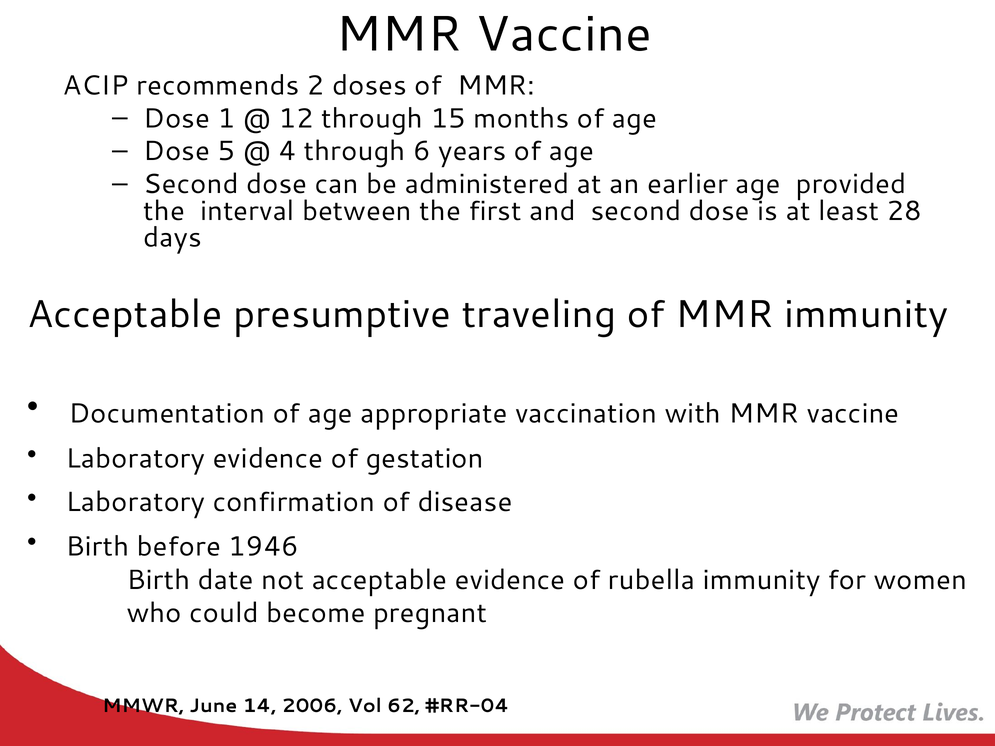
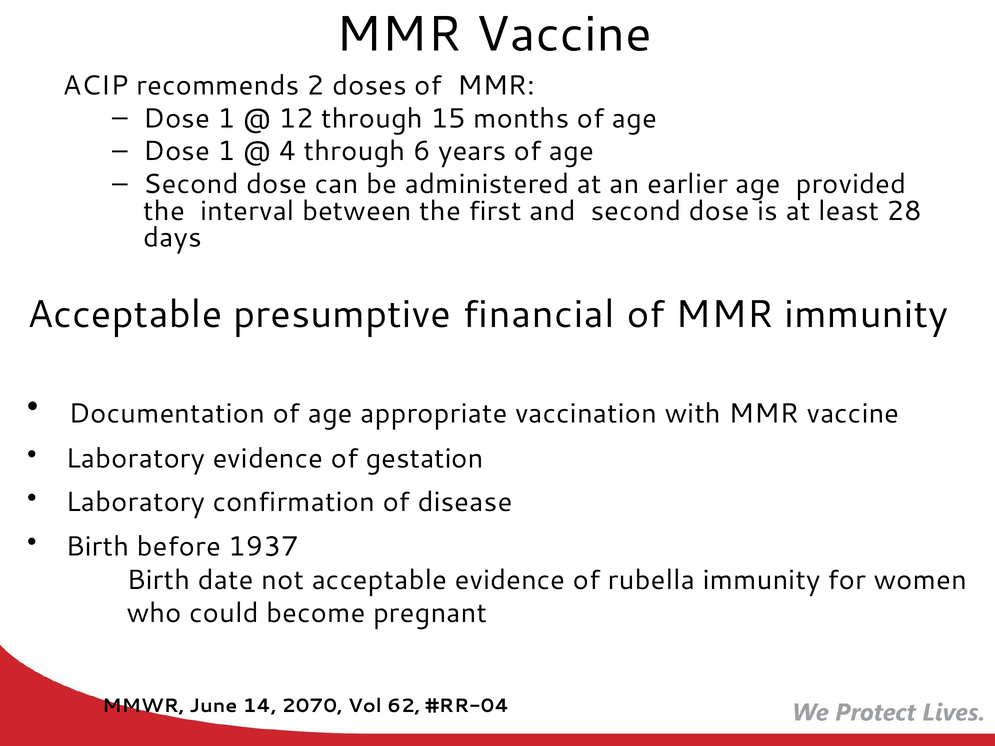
5 at (227, 151): 5 -> 1
traveling: traveling -> financial
1946: 1946 -> 1937
2006: 2006 -> 2070
